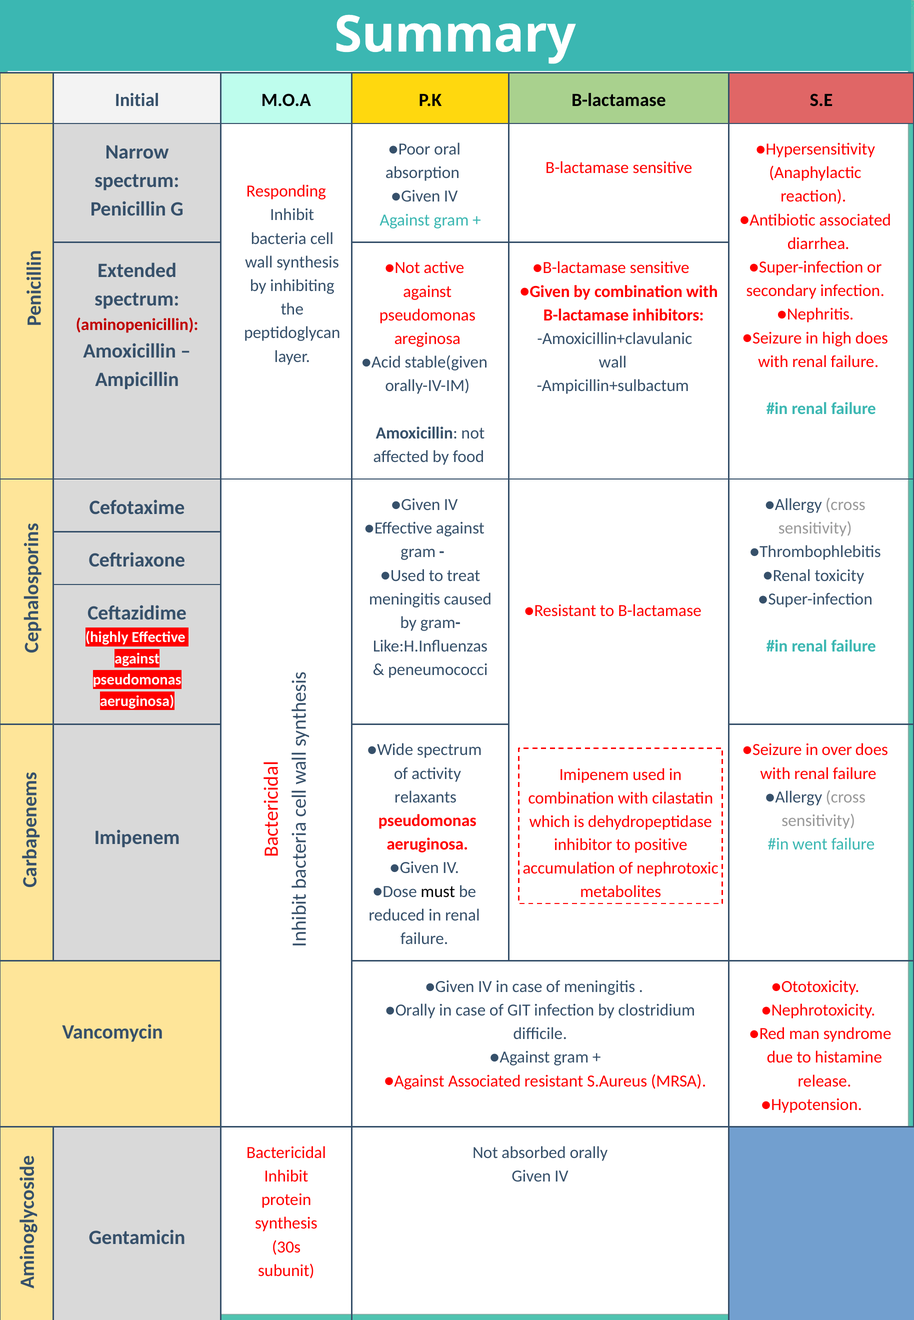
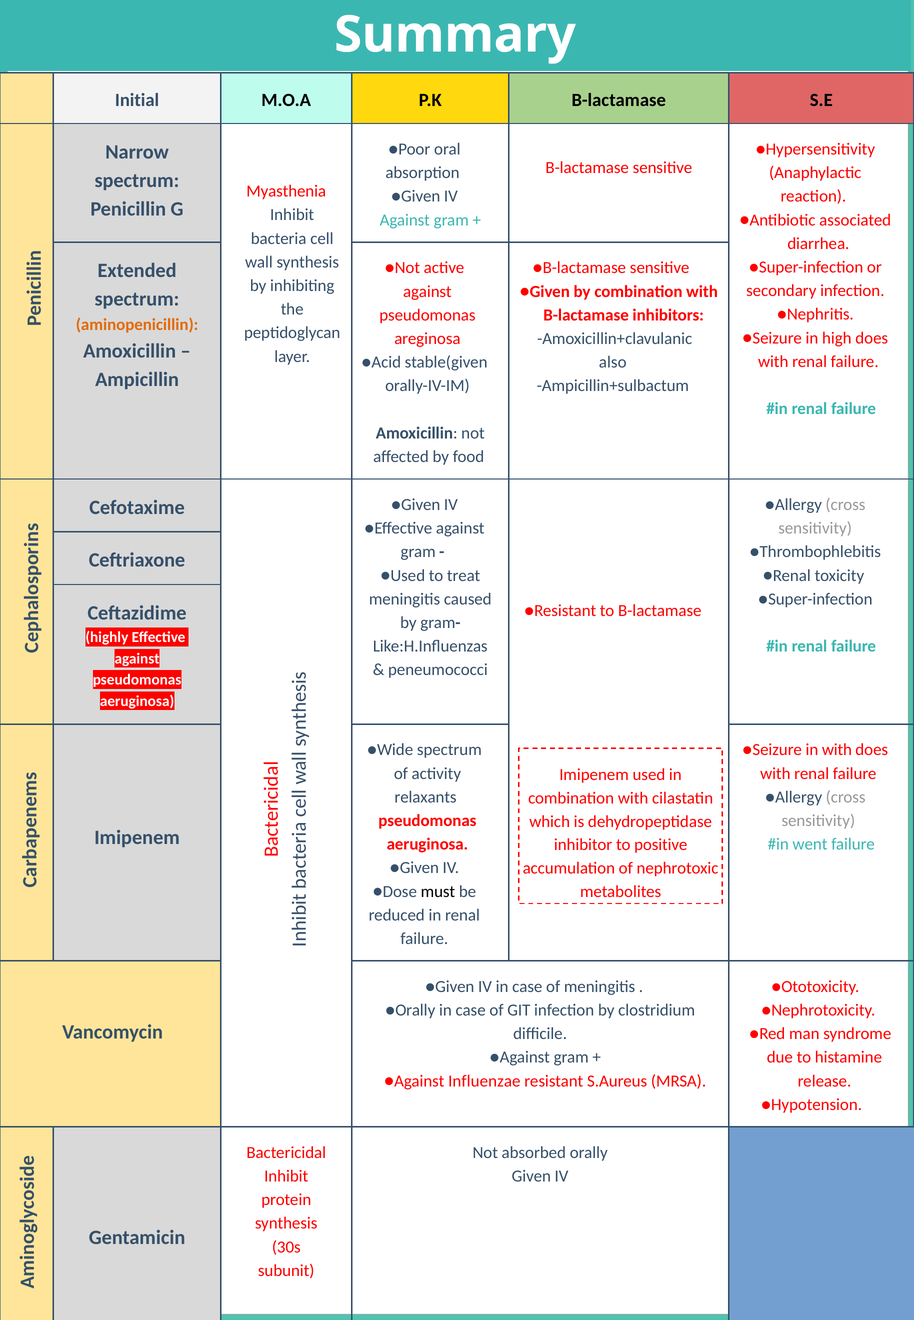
Responding: Responding -> Myasthenia
aminopenicillin colour: red -> orange
wall at (613, 362): wall -> also
in over: over -> with
Associated at (484, 1081): Associated -> Influenzae
